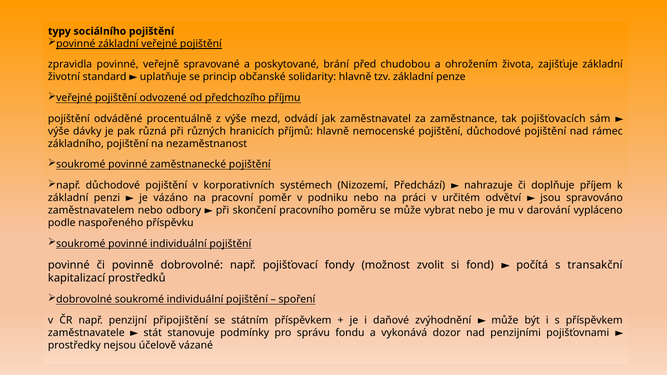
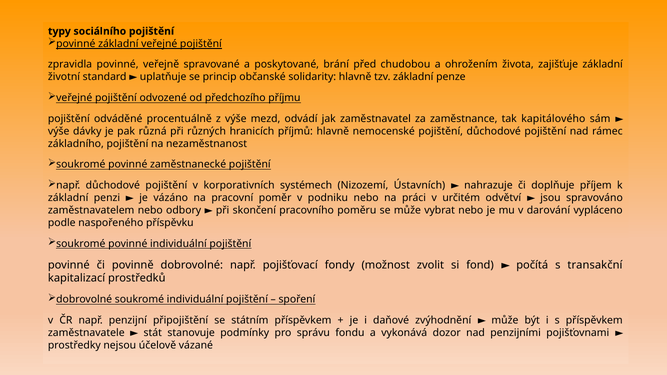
pojišťovacích: pojišťovacích -> kapitálového
Předchází: Předchází -> Ústavních
